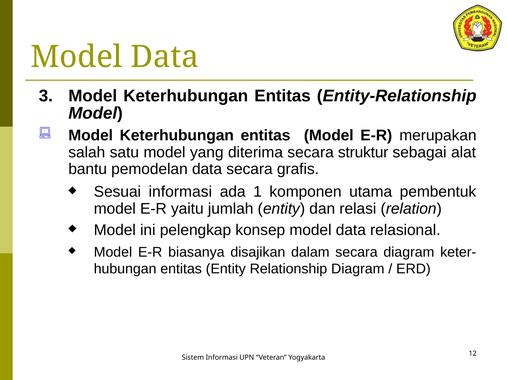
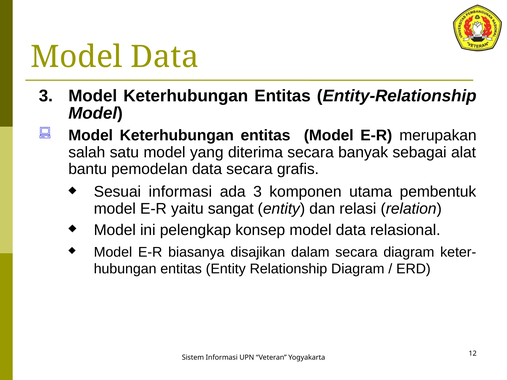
struktur: struktur -> banyak
ada 1: 1 -> 3
jumlah: jumlah -> sangat
